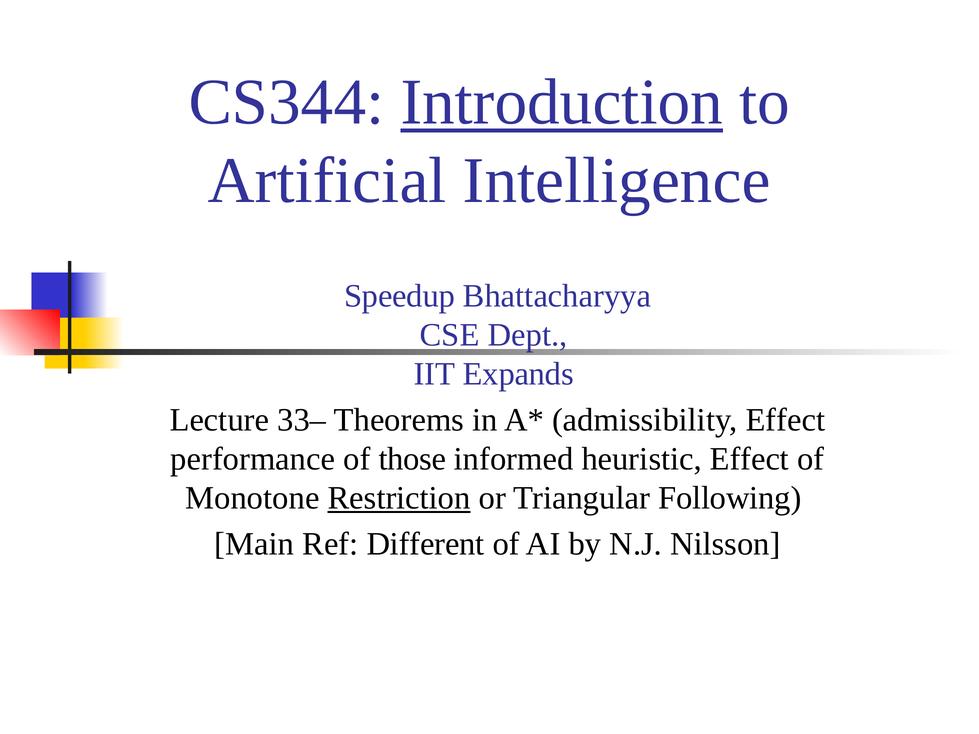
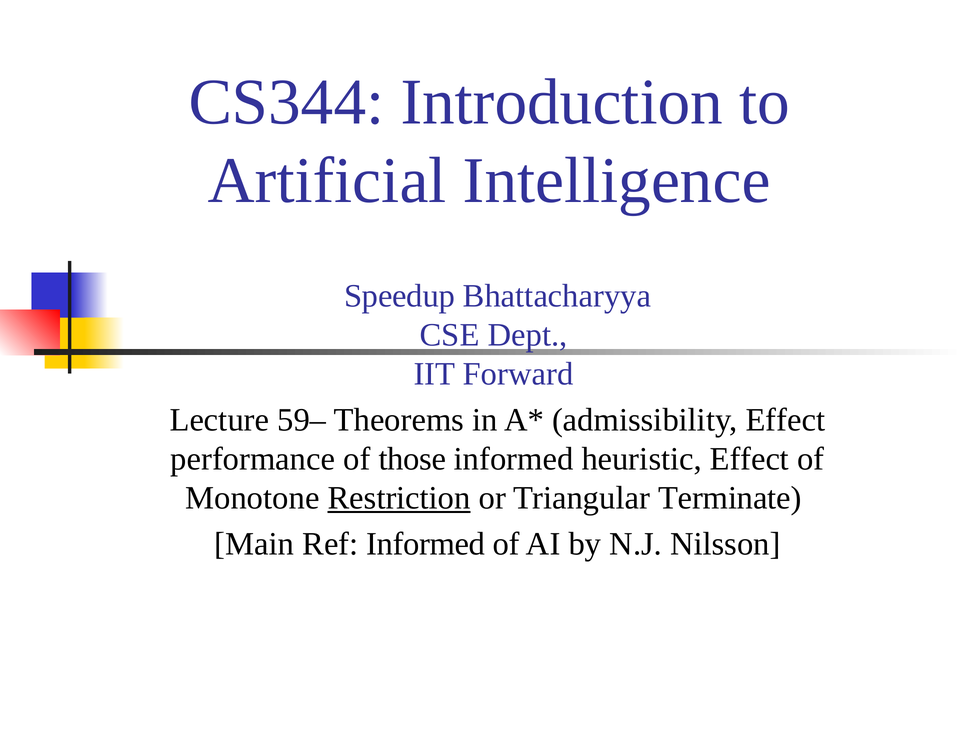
Introduction underline: present -> none
Expands: Expands -> Forward
33–: 33– -> 59–
Following: Following -> Terminate
Ref Different: Different -> Informed
